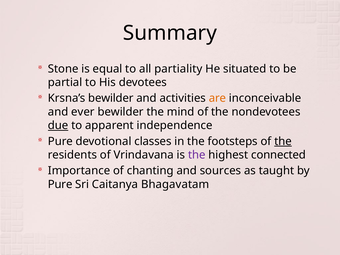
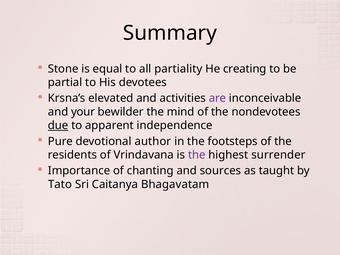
situated: situated -> creating
Krsna’s bewilder: bewilder -> elevated
are colour: orange -> purple
ever: ever -> your
classes: classes -> author
the at (283, 141) underline: present -> none
connected: connected -> surrender
Pure at (60, 184): Pure -> Tato
